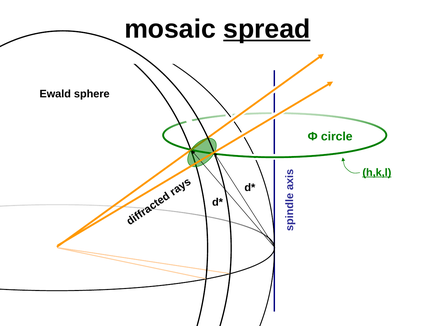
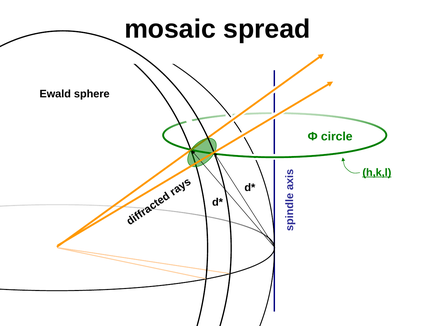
spread underline: present -> none
